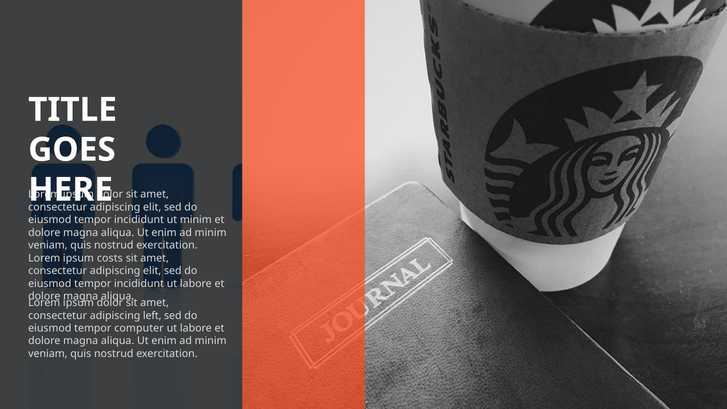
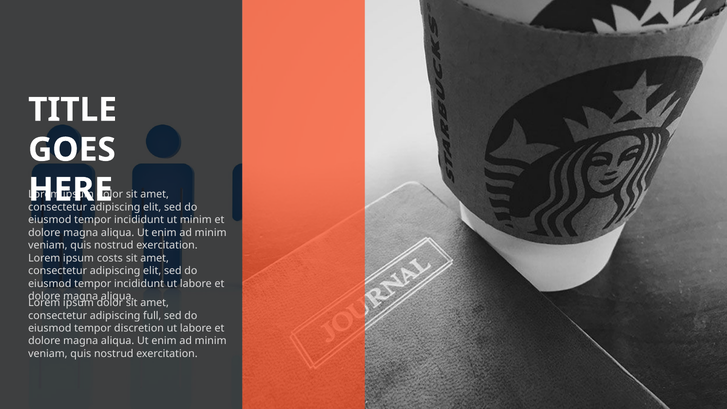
left: left -> full
computer: computer -> discretion
